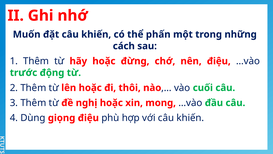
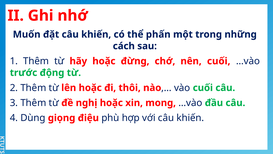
nên điệu: điệu -> cuối
